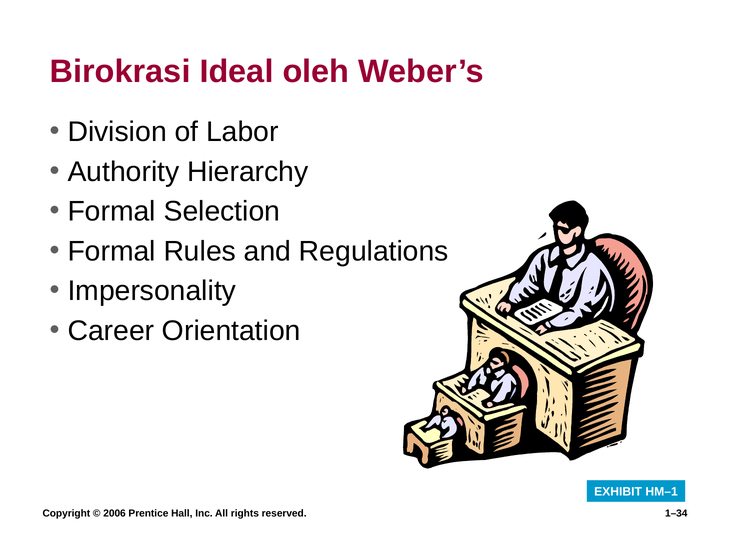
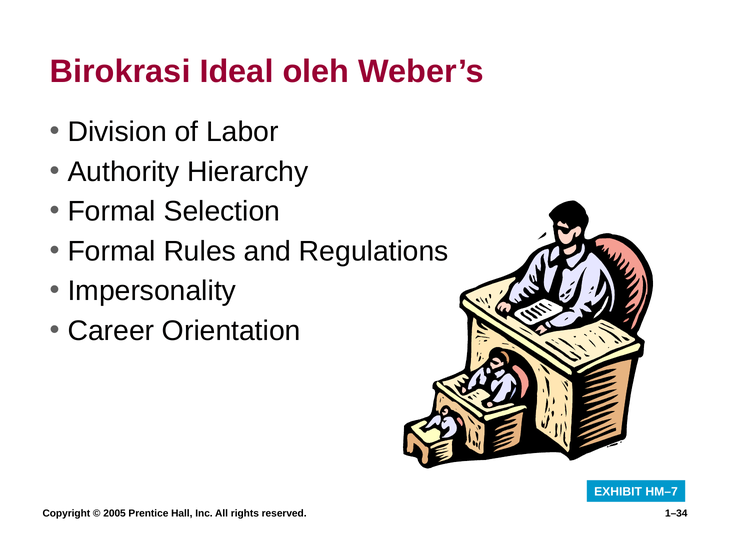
HM–1: HM–1 -> HM–7
2006: 2006 -> 2005
